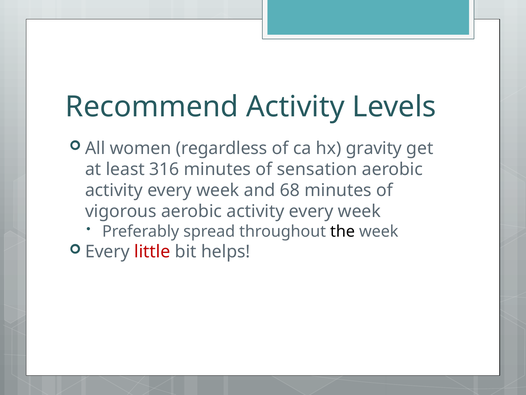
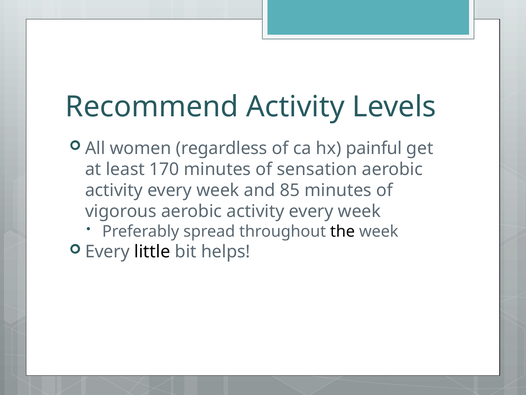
gravity: gravity -> painful
316: 316 -> 170
68: 68 -> 85
little colour: red -> black
